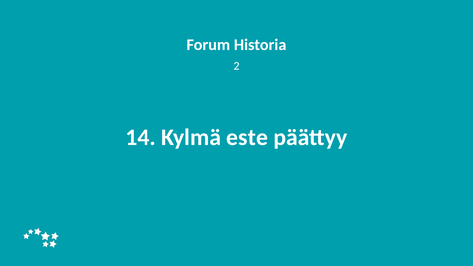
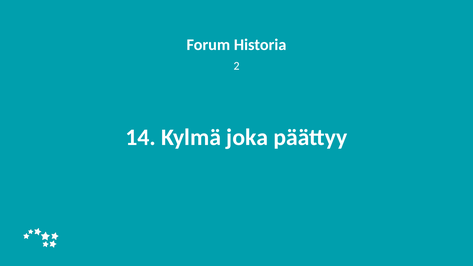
este: este -> joka
